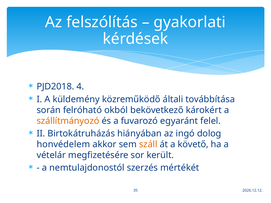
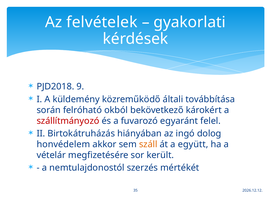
felszólítás: felszólítás -> felvételek
4: 4 -> 9
szállítmányozó colour: orange -> red
követő: követő -> együtt
